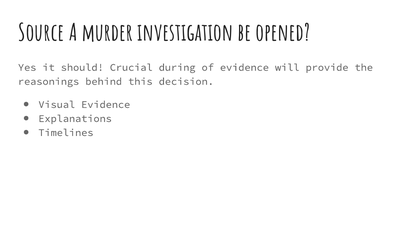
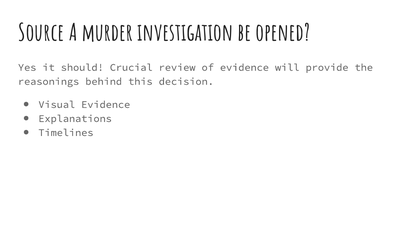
during: during -> review
